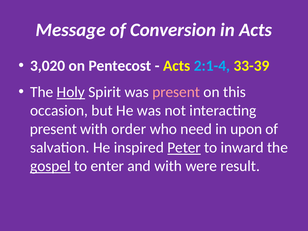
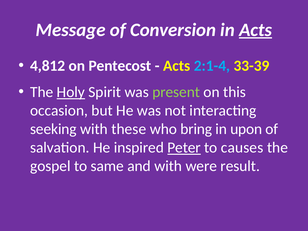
Acts at (256, 30) underline: none -> present
3,020: 3,020 -> 4,812
present at (176, 92) colour: pink -> light green
present at (53, 129): present -> seeking
order: order -> these
need: need -> bring
inward: inward -> causes
gospel underline: present -> none
enter: enter -> same
